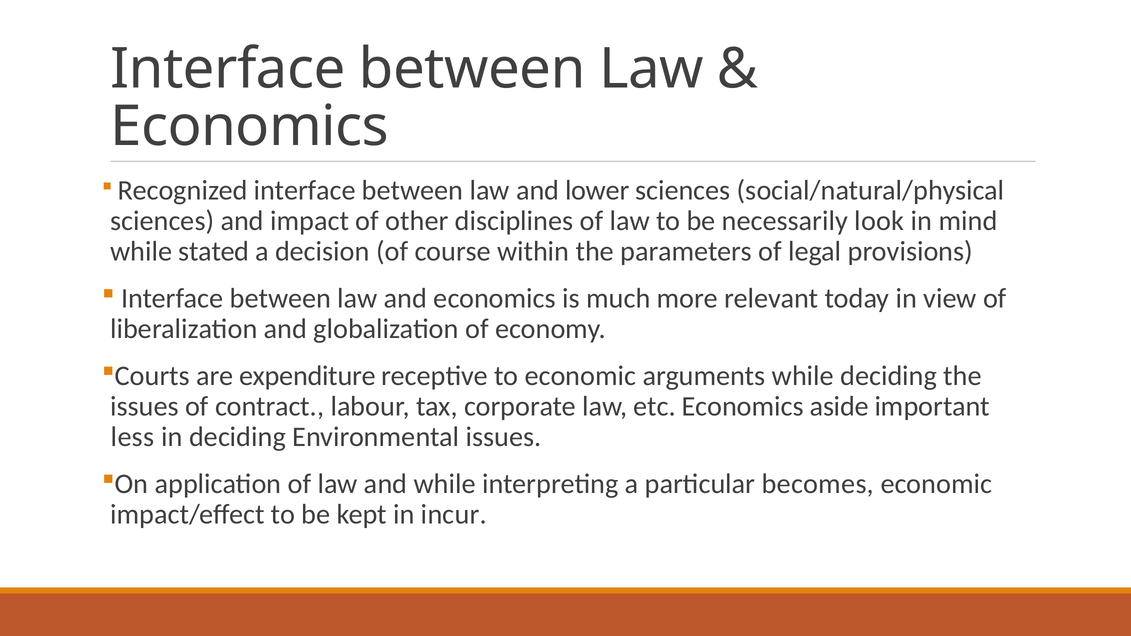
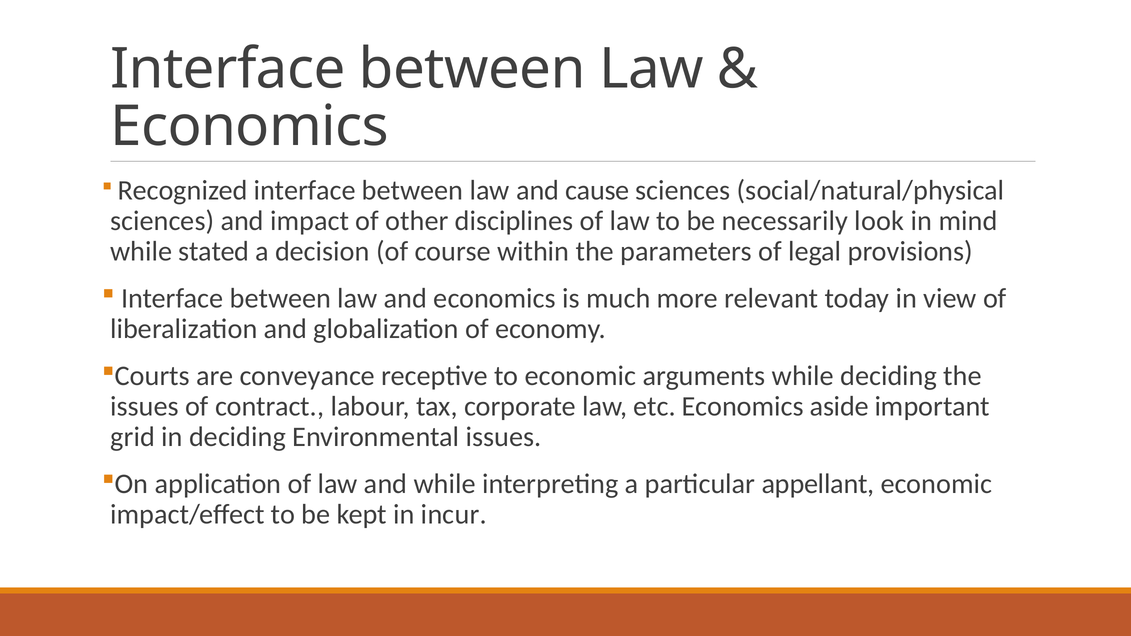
lower: lower -> cause
expenditure: expenditure -> conveyance
less: less -> grid
becomes: becomes -> appellant
